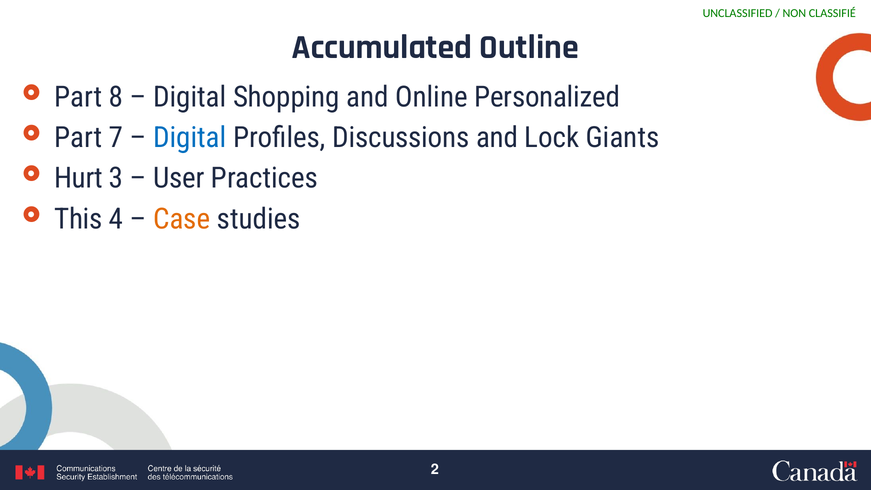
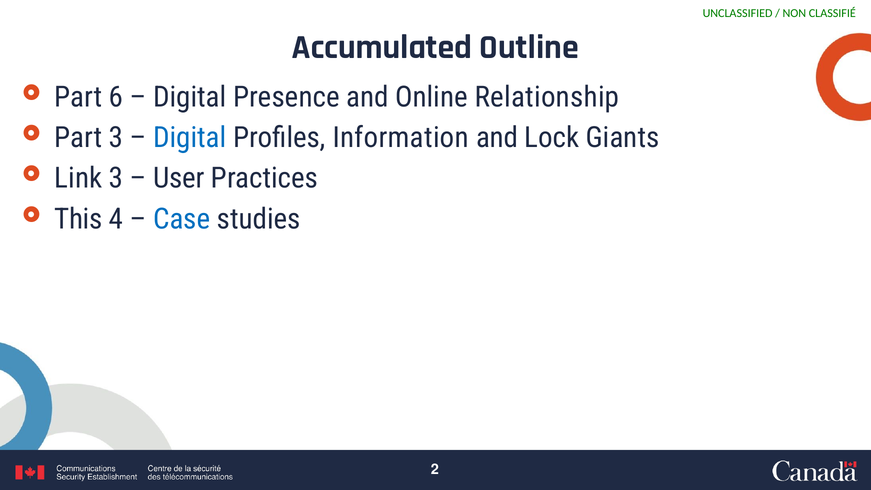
8: 8 -> 6
Shopping: Shopping -> Presence
Personalized: Personalized -> Relationship
Part 7: 7 -> 3
Discussions: Discussions -> Information
Hurt: Hurt -> Link
Case colour: orange -> blue
